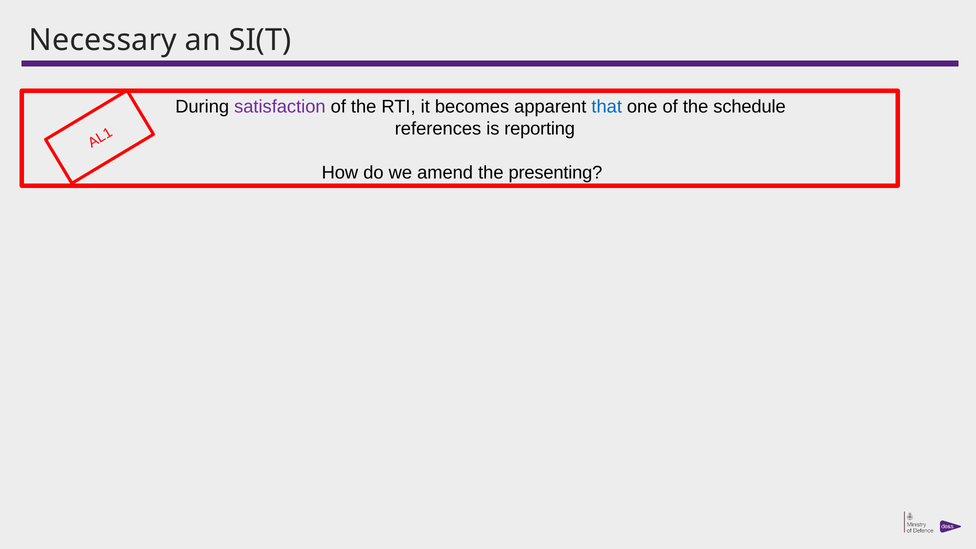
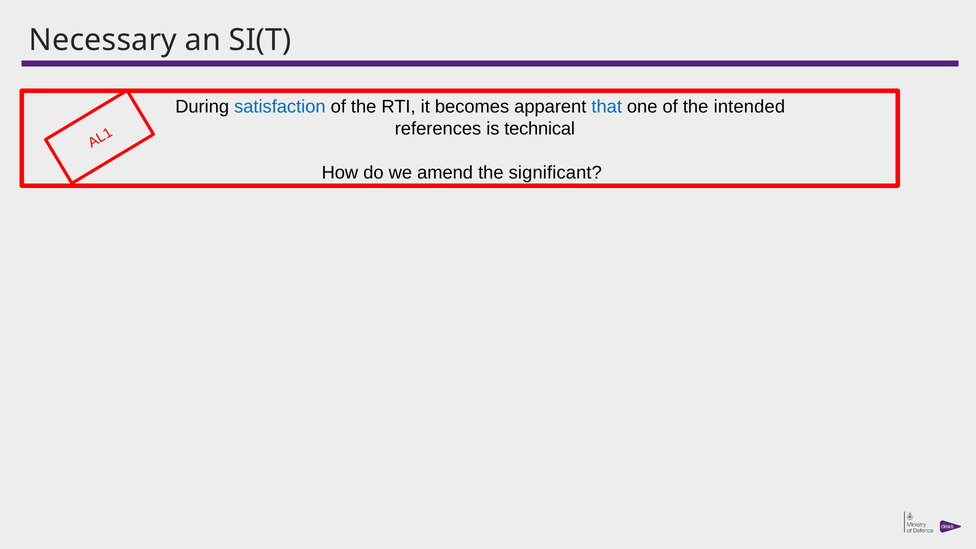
satisfaction colour: purple -> blue
schedule: schedule -> intended
reporting: reporting -> technical
presenting: presenting -> significant
